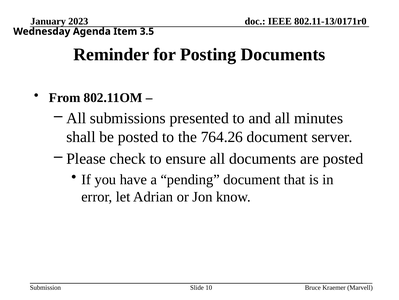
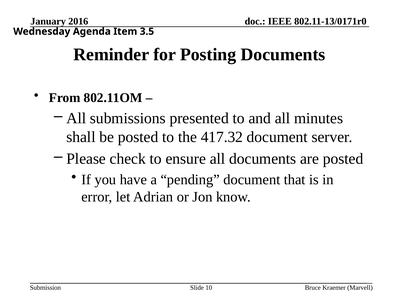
2023: 2023 -> 2016
764.26: 764.26 -> 417.32
